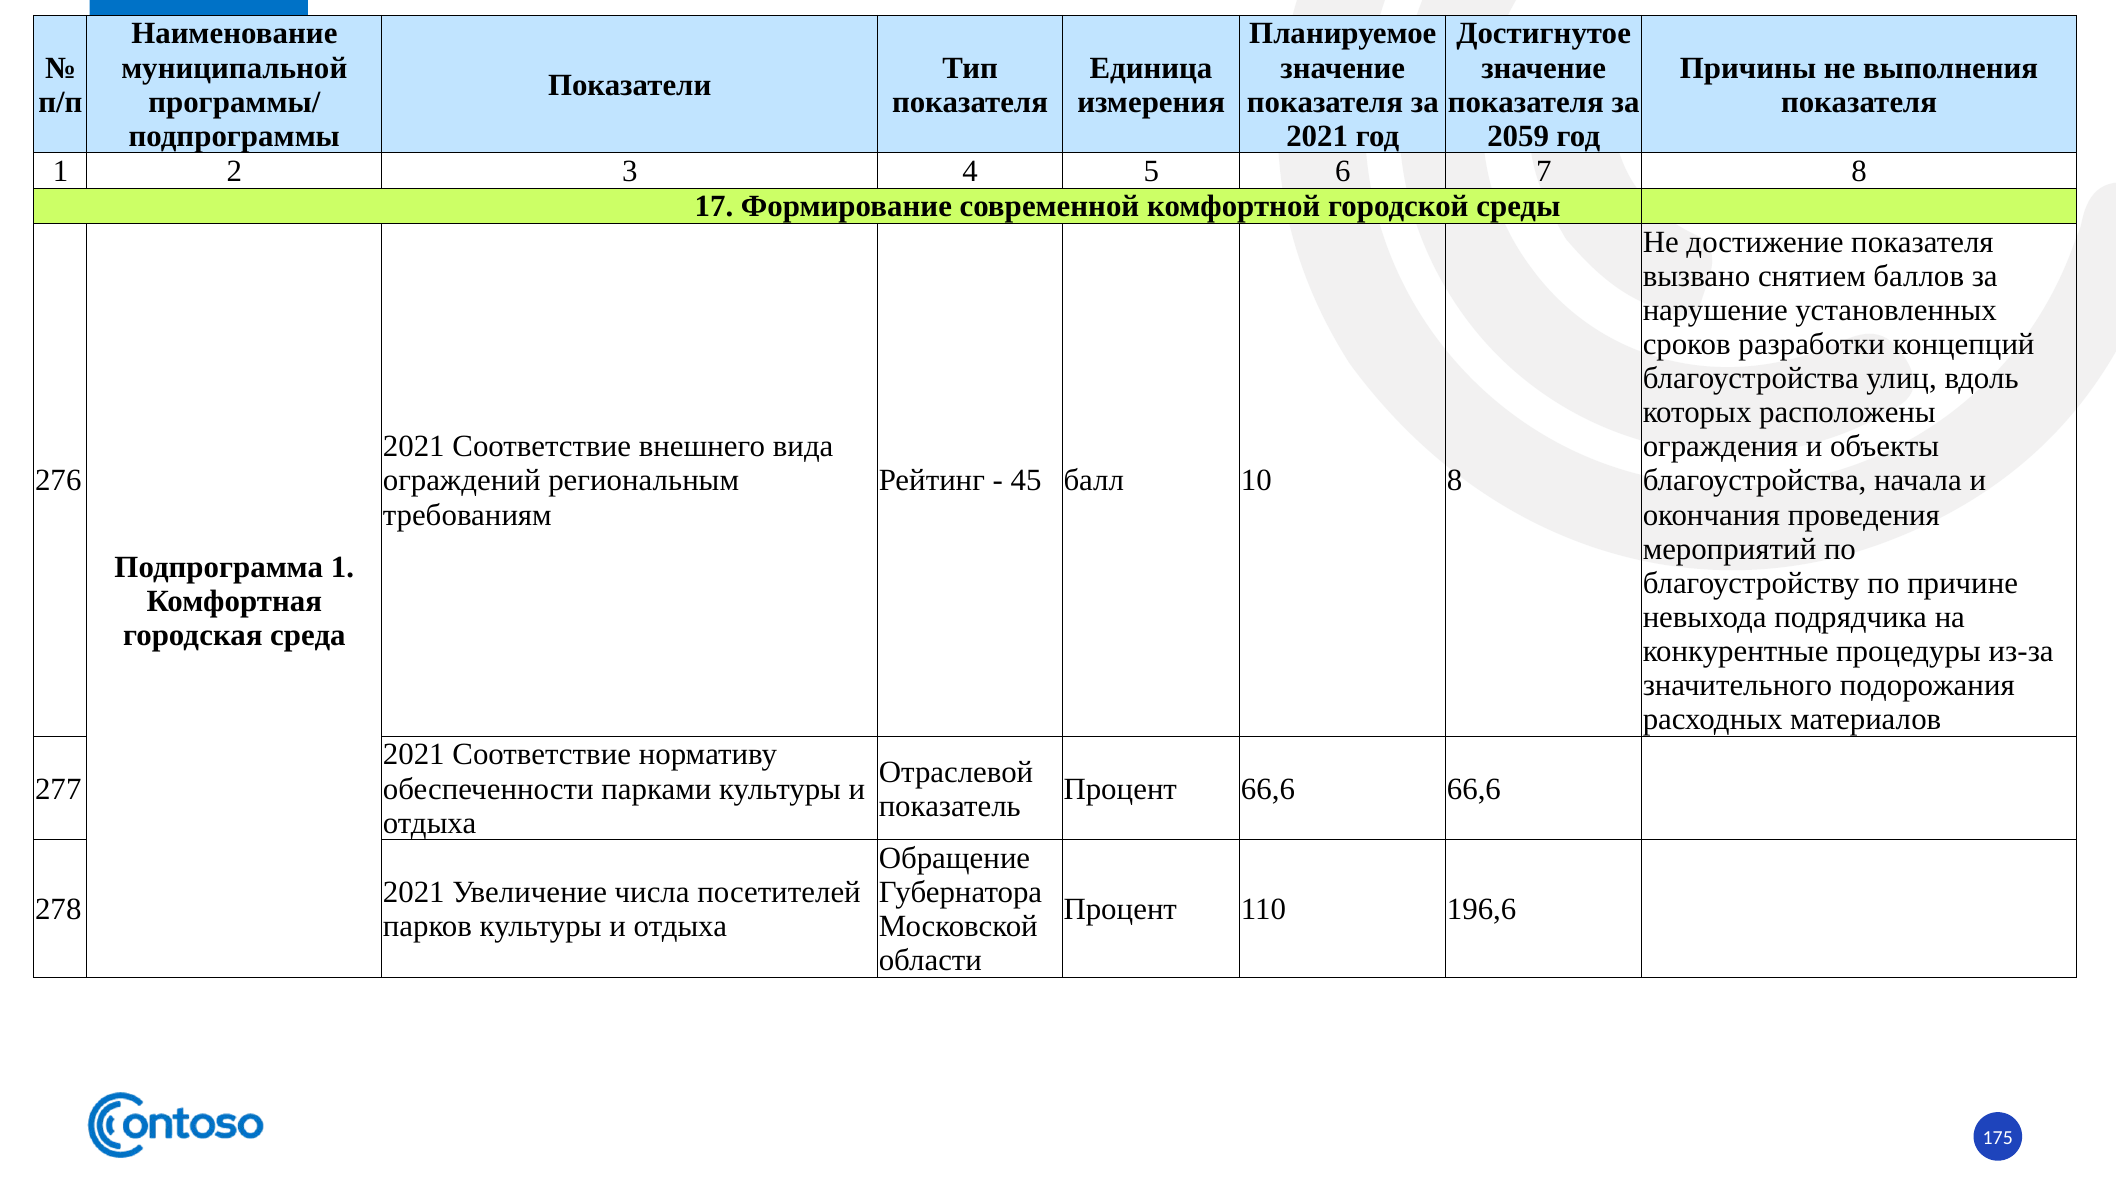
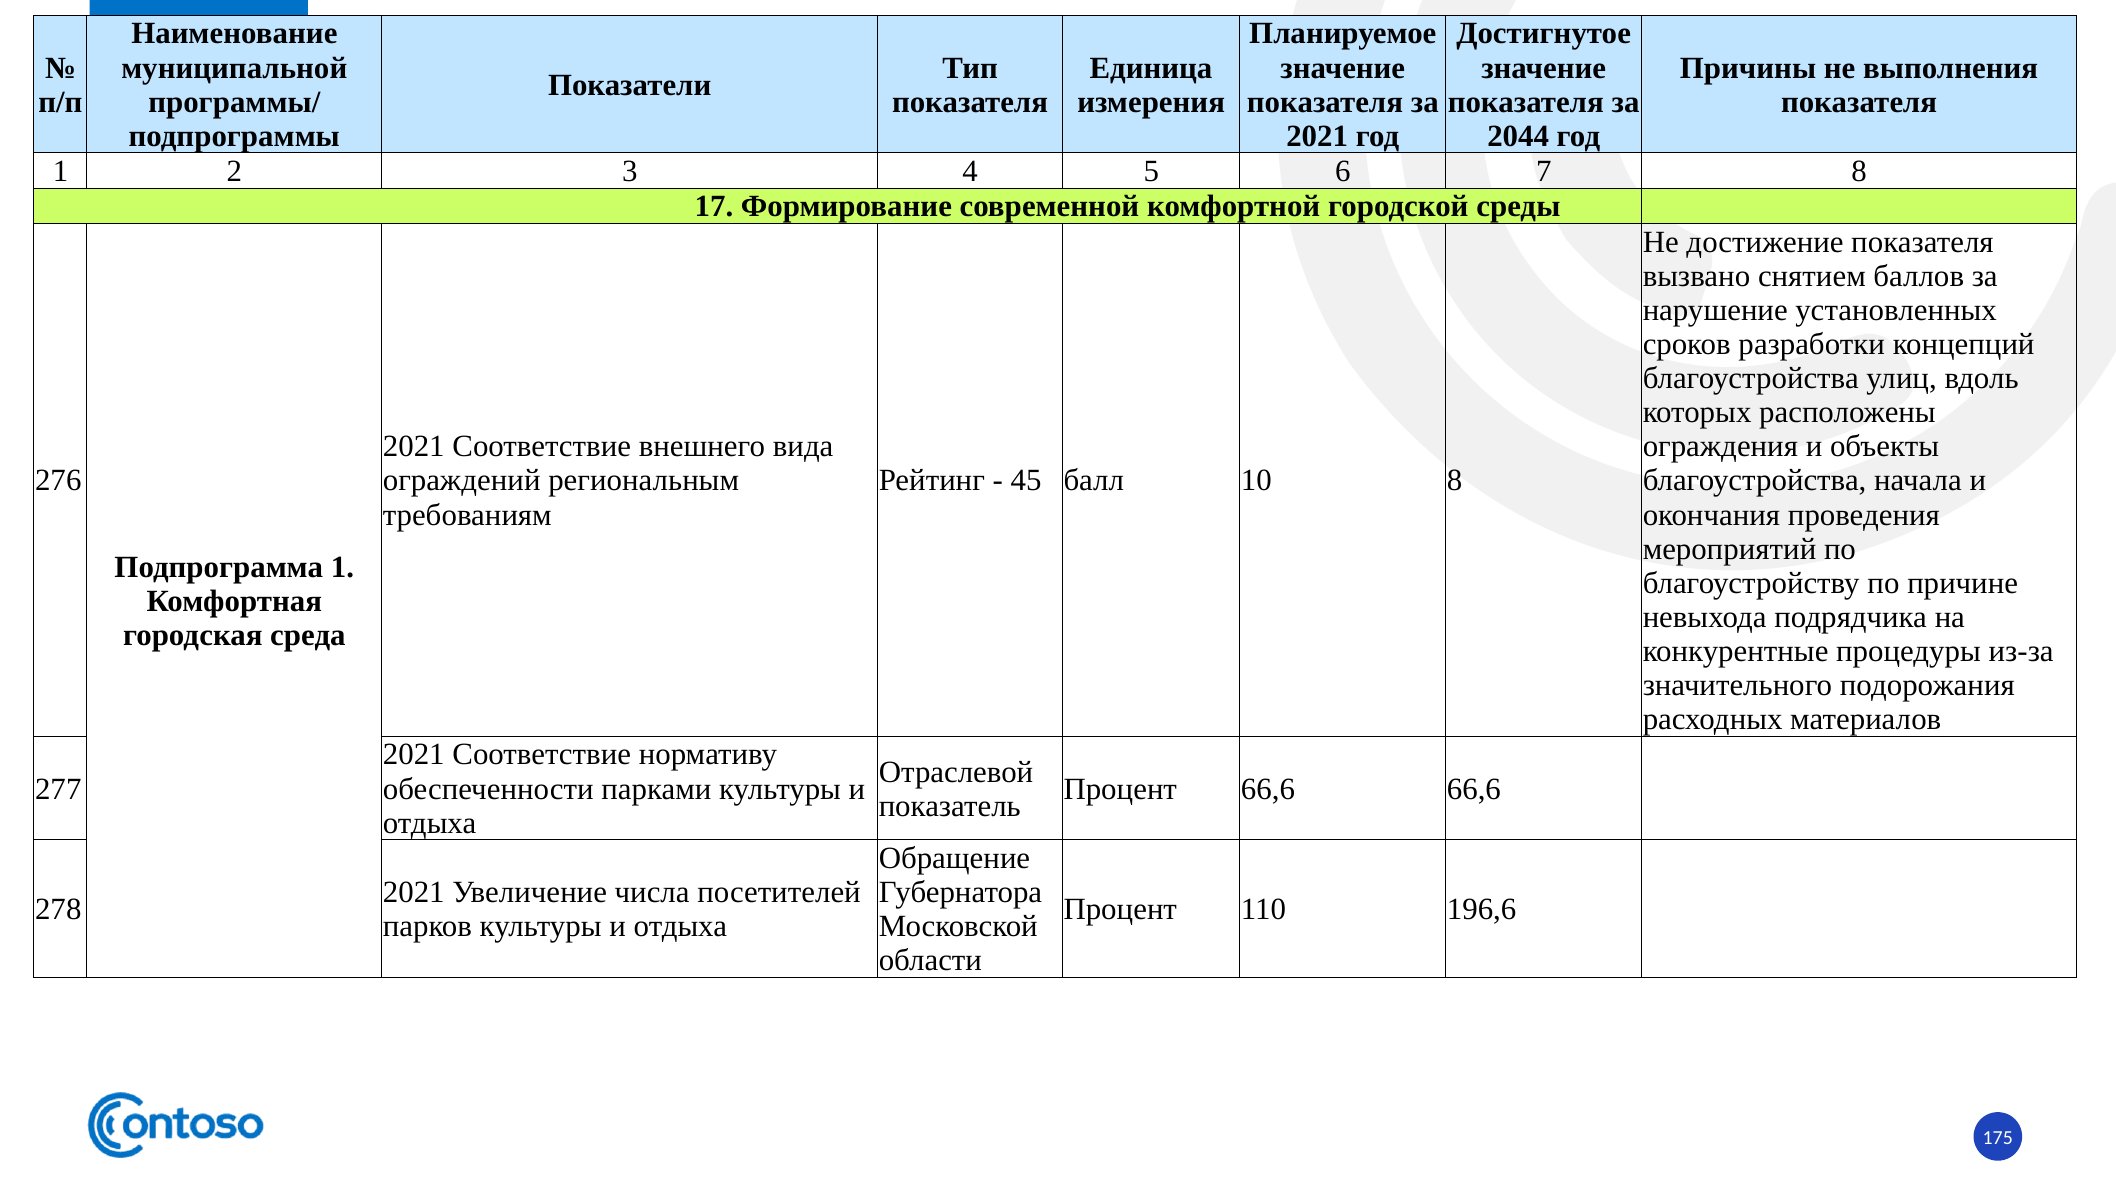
2059: 2059 -> 2044
